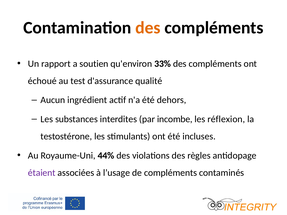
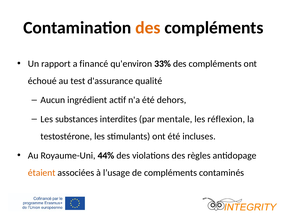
soutien: soutien -> financé
incombe: incombe -> mentale
étaient colour: purple -> orange
